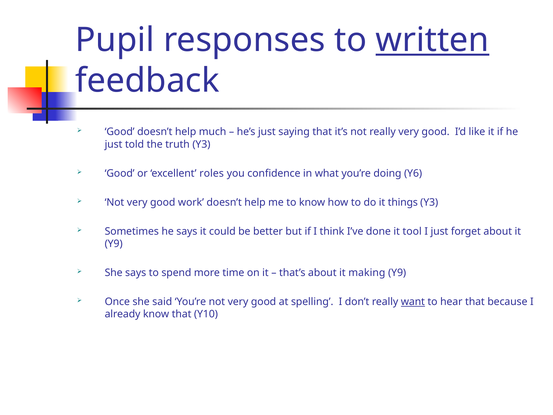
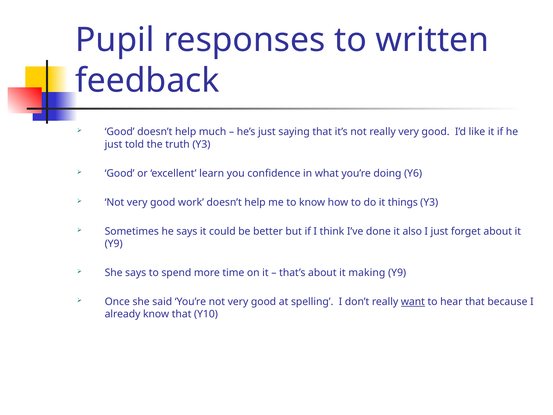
written underline: present -> none
roles: roles -> learn
tool: tool -> also
